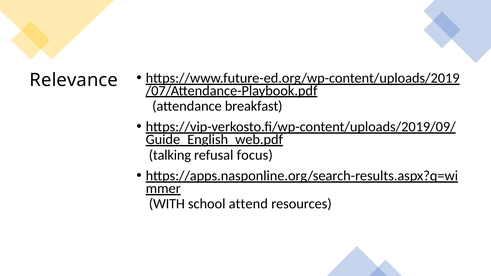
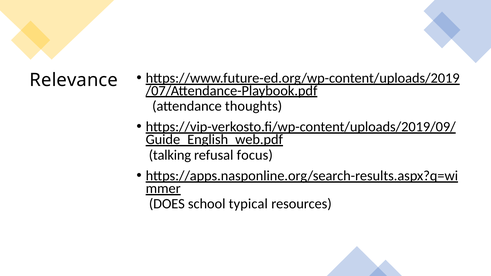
breakfast: breakfast -> thoughts
WITH: WITH -> DOES
attend: attend -> typical
